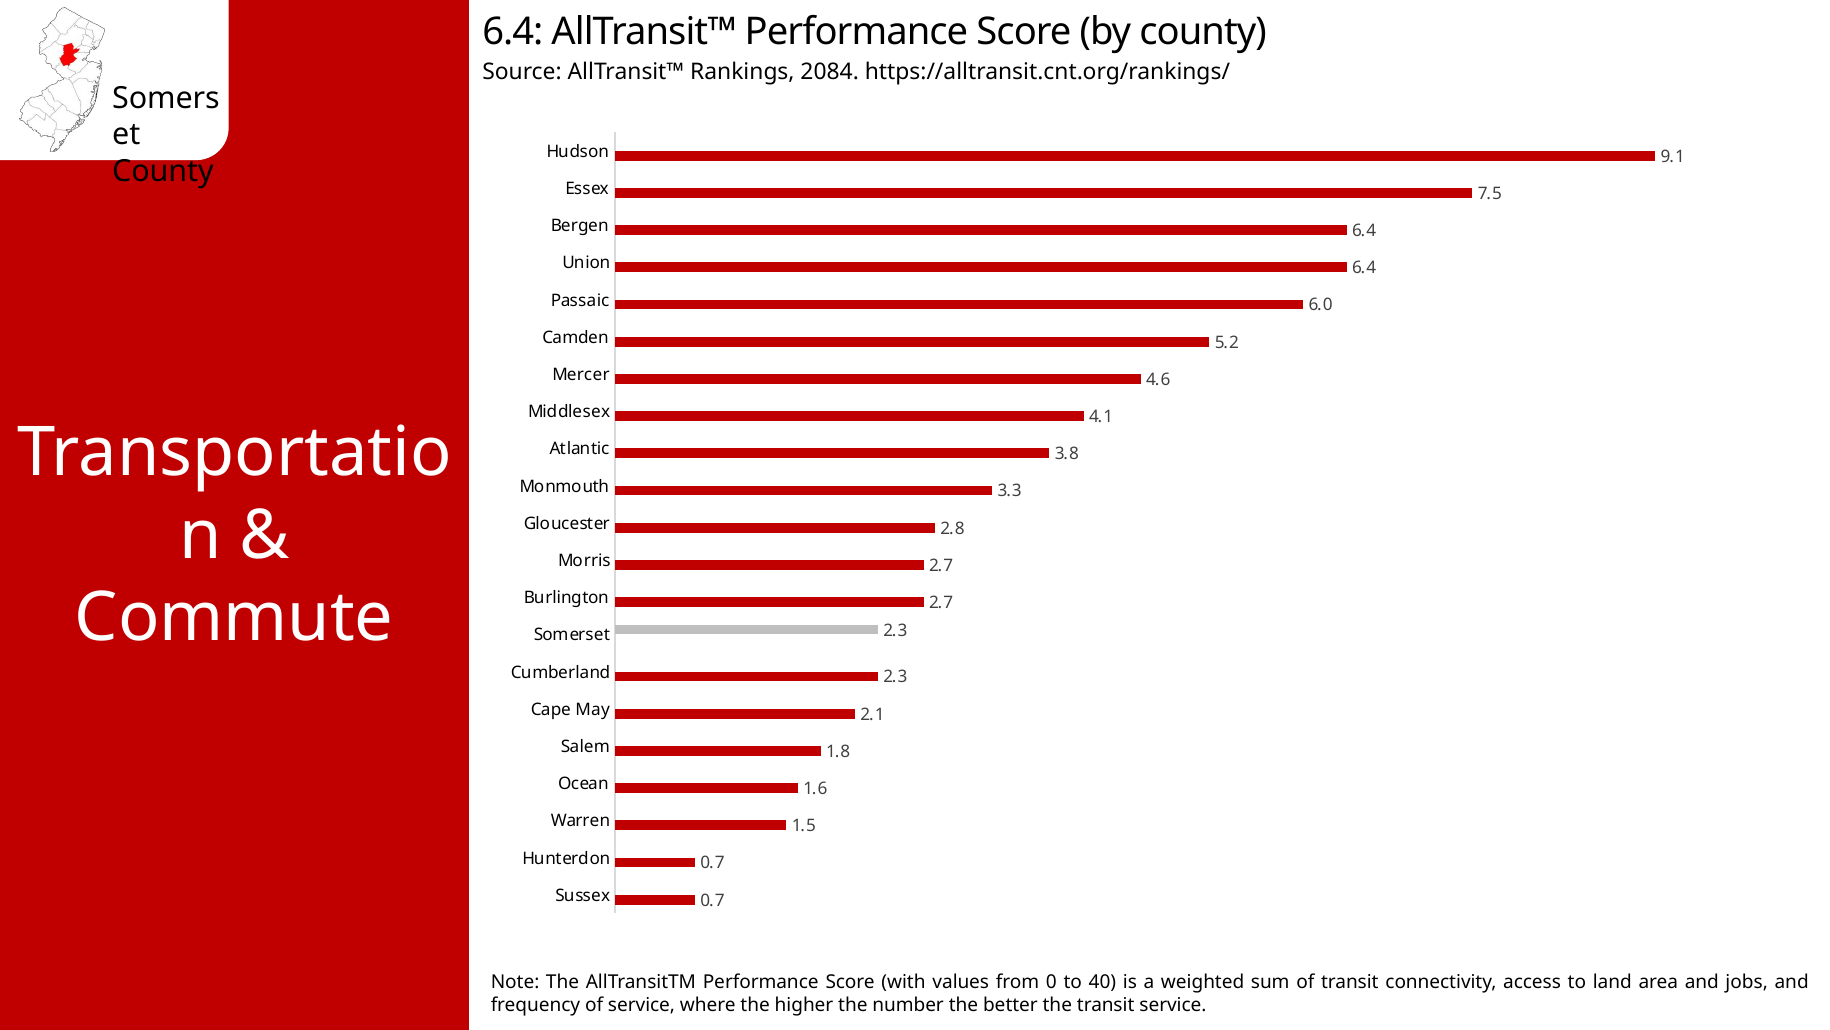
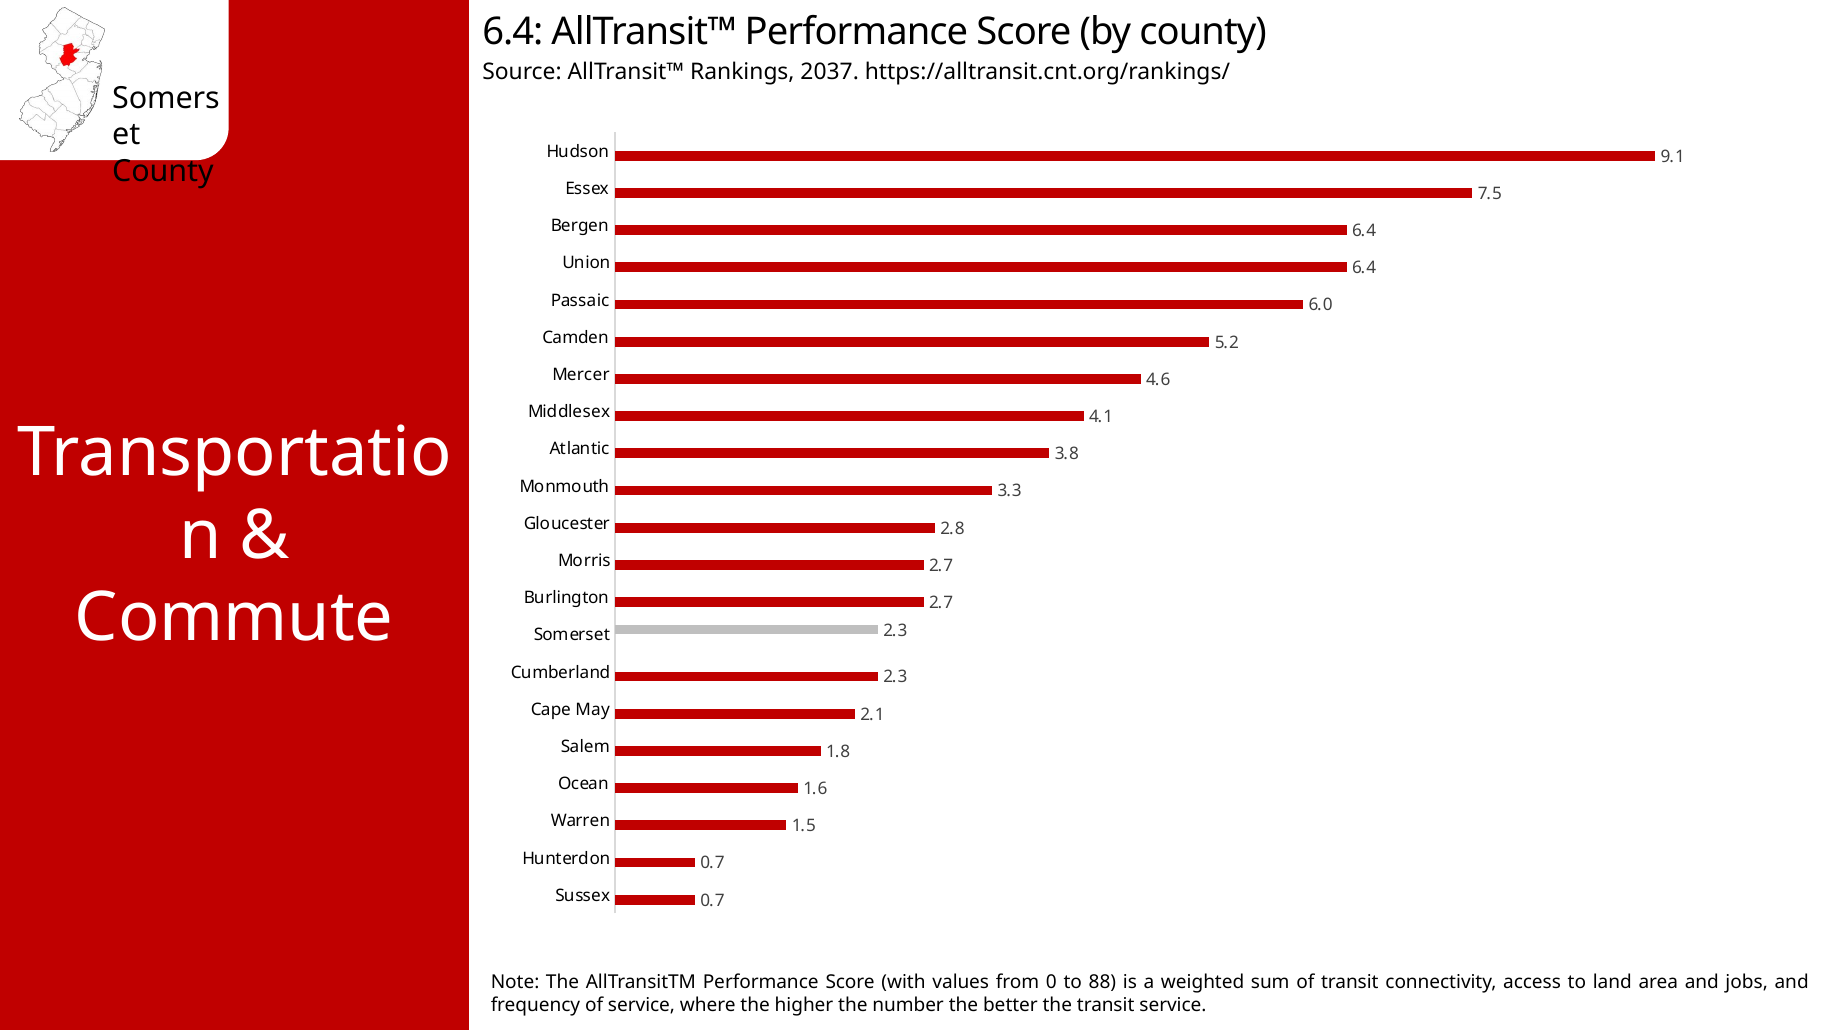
2084: 2084 -> 2037
40: 40 -> 88
